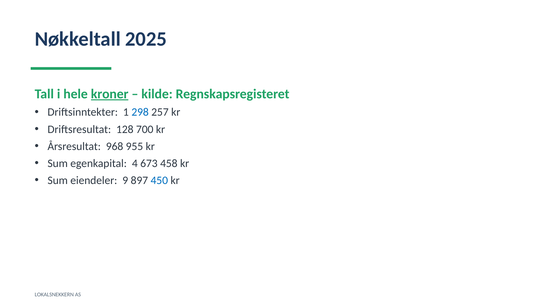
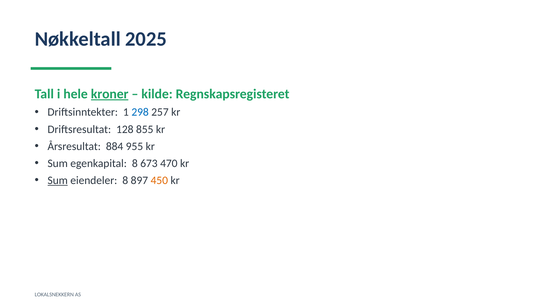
700: 700 -> 855
968: 968 -> 884
egenkapital 4: 4 -> 8
458: 458 -> 470
Sum at (58, 181) underline: none -> present
eiendeler 9: 9 -> 8
450 colour: blue -> orange
